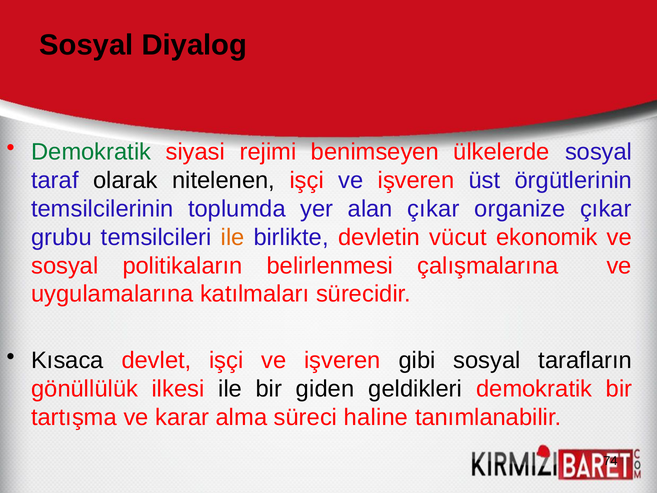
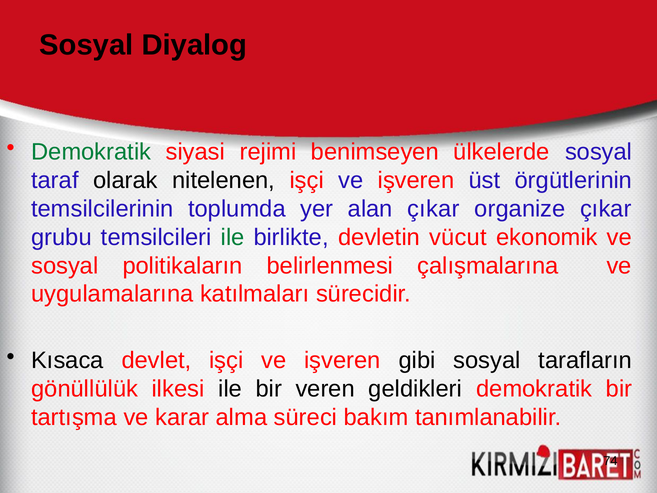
ile at (233, 237) colour: orange -> green
giden: giden -> veren
haline: haline -> bakım
